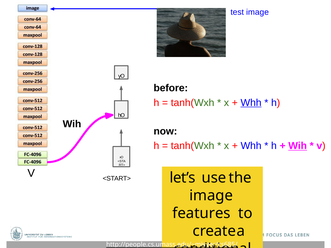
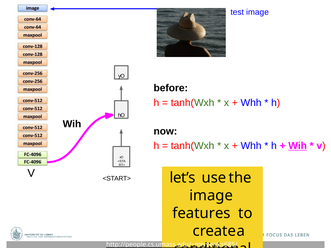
Whh at (251, 103) underline: present -> none
